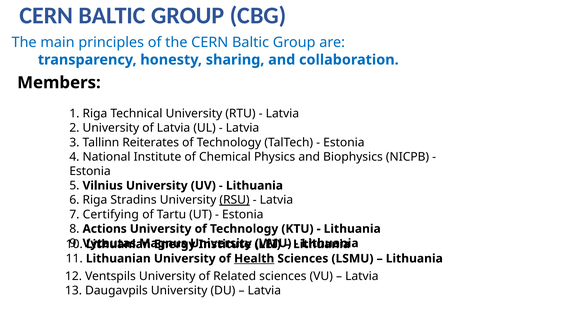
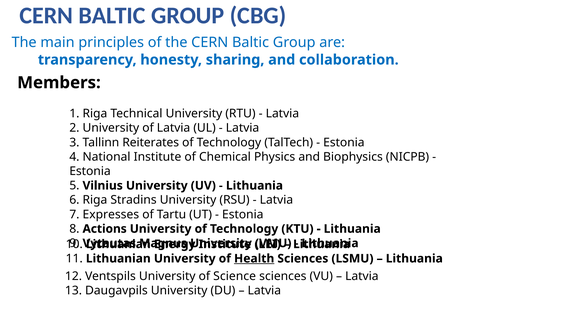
RSU underline: present -> none
Certifying: Certifying -> Expresses
Related: Related -> Science
